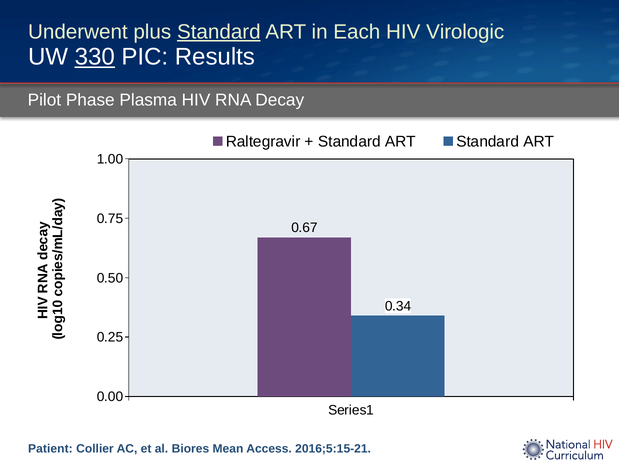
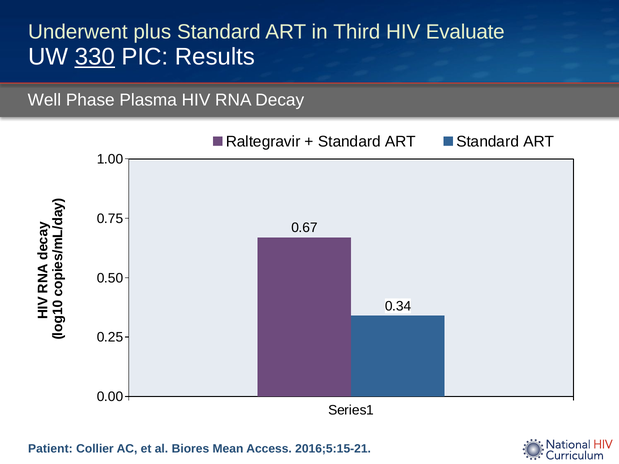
Standard at (219, 32) underline: present -> none
Each: Each -> Third
Virologic: Virologic -> Evaluate
Pilot: Pilot -> Well
